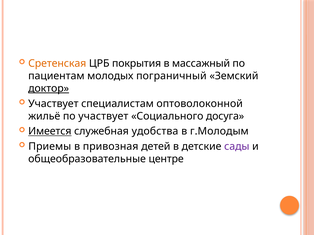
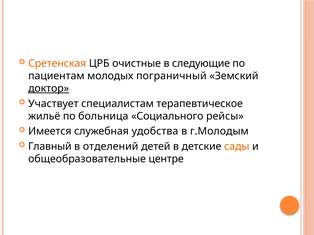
покрытия: покрытия -> очистные
массажный: массажный -> следующие
оптоволоконной: оптоволоконной -> терапевтическое
по участвует: участвует -> больница
досуга: досуга -> рейсы
Имеется underline: present -> none
Приемы: Приемы -> Главный
привозная: привозная -> отделений
сады colour: purple -> orange
